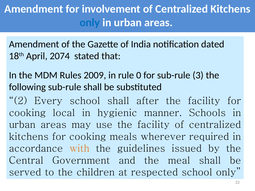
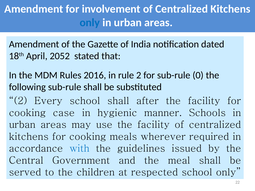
2074: 2074 -> 2052
2009: 2009 -> 2016
rule 0: 0 -> 2
3: 3 -> 0
local: local -> case
with colour: orange -> blue
